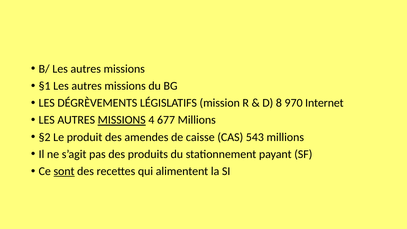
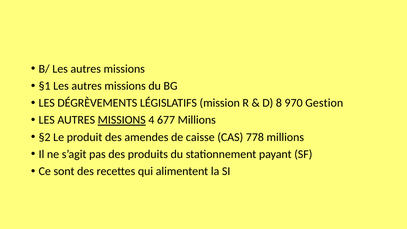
Internet: Internet -> Gestion
543: 543 -> 778
sont underline: present -> none
